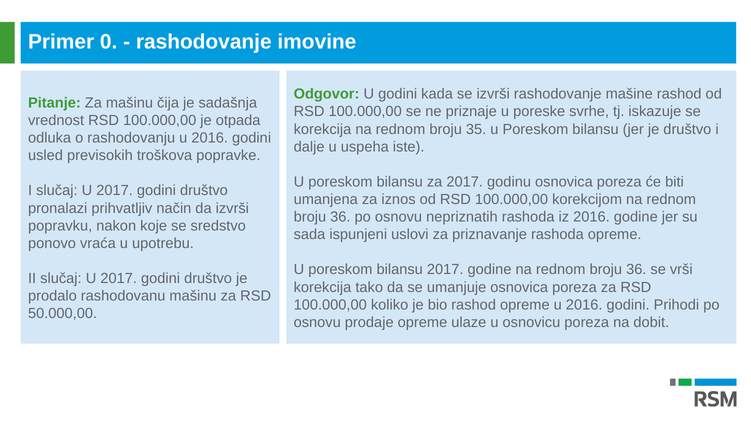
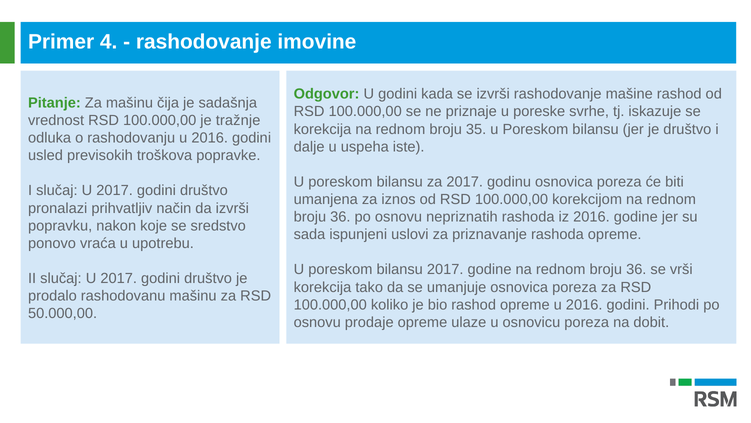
0: 0 -> 4
otpada: otpada -> tražnje
